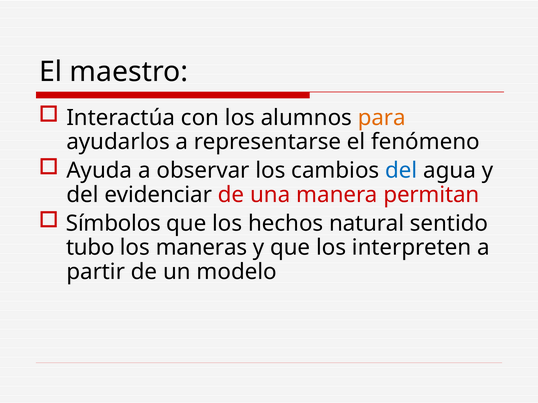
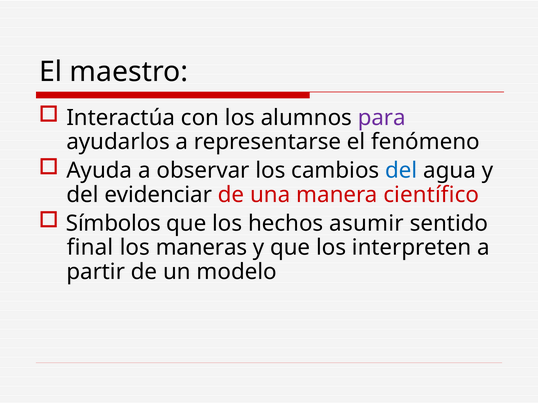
para colour: orange -> purple
permitan: permitan -> científico
natural: natural -> asumir
tubo: tubo -> final
